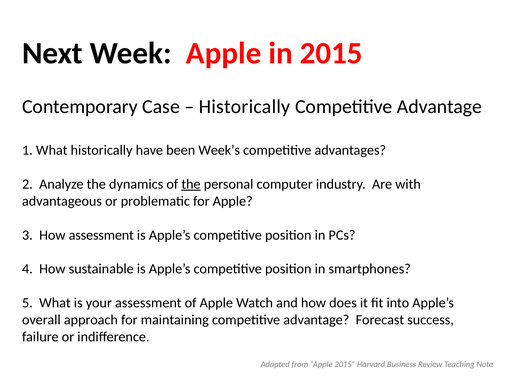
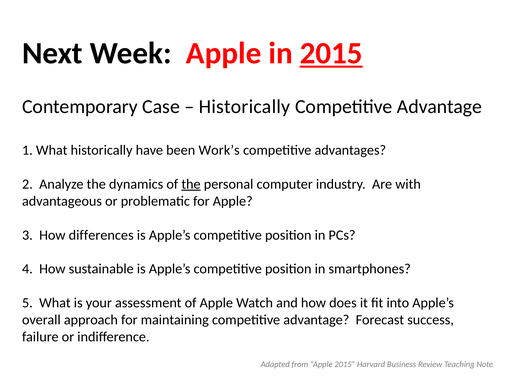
2015 at (331, 53) underline: none -> present
Week’s: Week’s -> Work’s
How assessment: assessment -> differences
